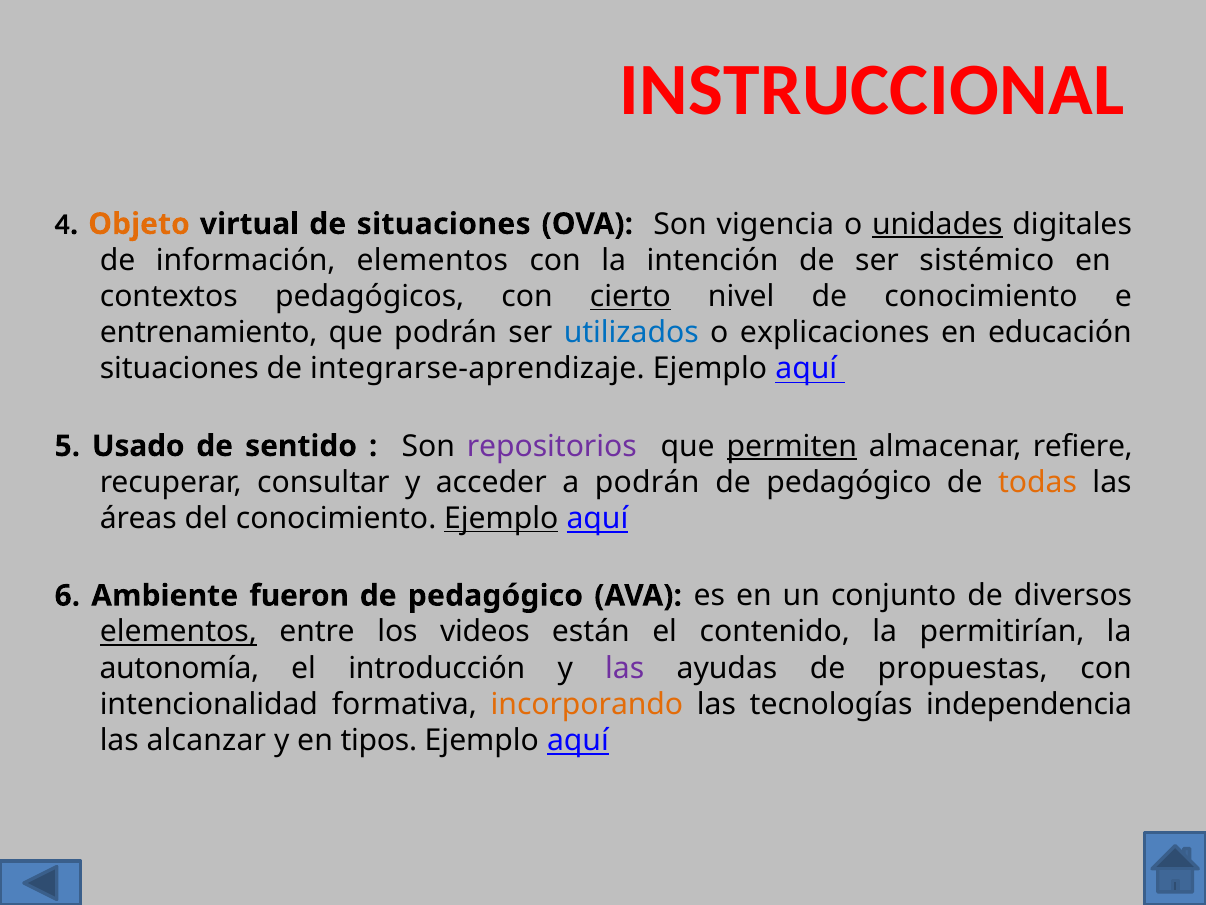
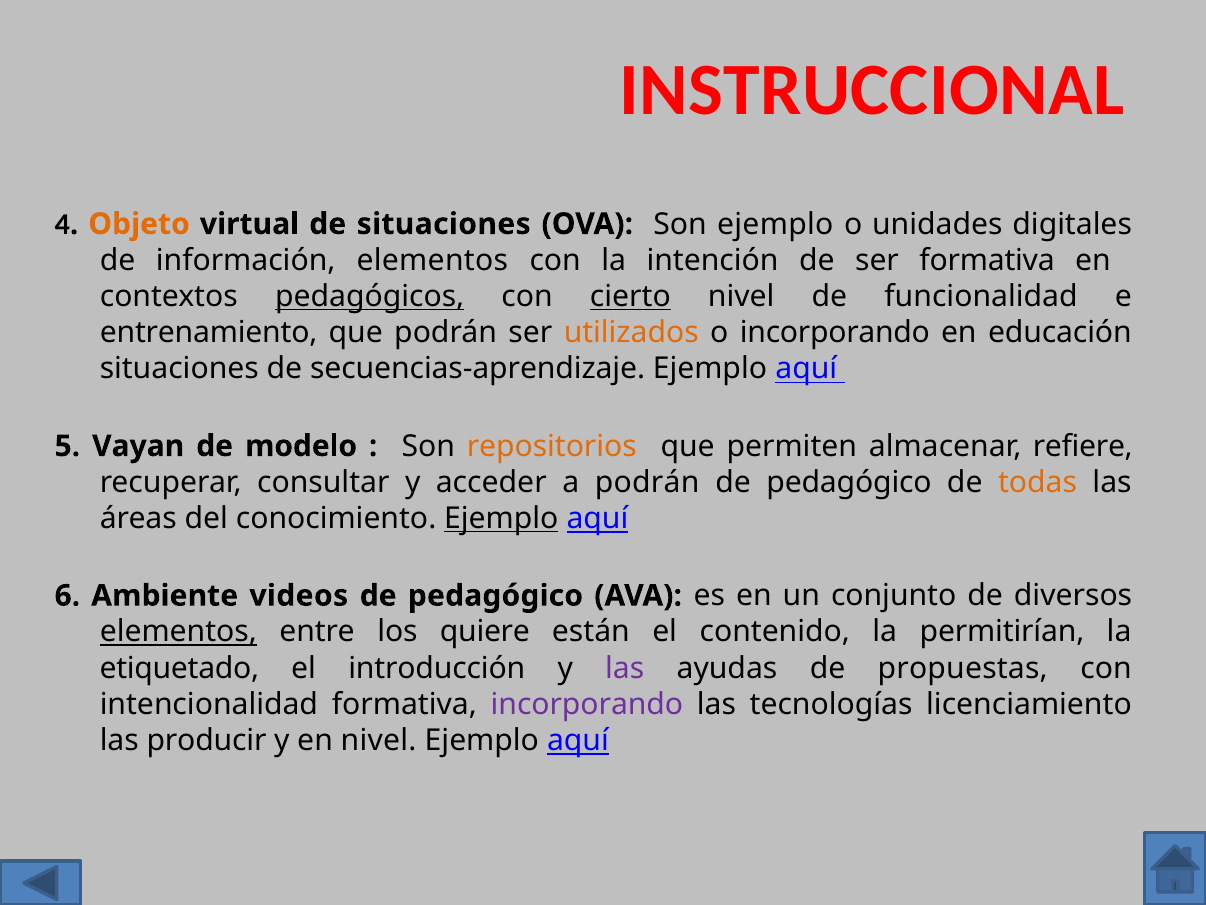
Son vigencia: vigencia -> ejemplo
unidades underline: present -> none
ser sistémico: sistémico -> formativa
pedagógicos underline: none -> present
de conocimiento: conocimiento -> funcionalidad
utilizados colour: blue -> orange
o explicaciones: explicaciones -> incorporando
integrarse-aprendizaje: integrarse-aprendizaje -> secuencias-aprendizaje
Usado: Usado -> Vayan
sentido: sentido -> modelo
repositorios colour: purple -> orange
permiten underline: present -> none
fueron: fueron -> videos
videos: videos -> quiere
autonomía: autonomía -> etiquetado
incorporando at (587, 704) colour: orange -> purple
independencia: independencia -> licenciamiento
alcanzar: alcanzar -> producir
en tipos: tipos -> nivel
